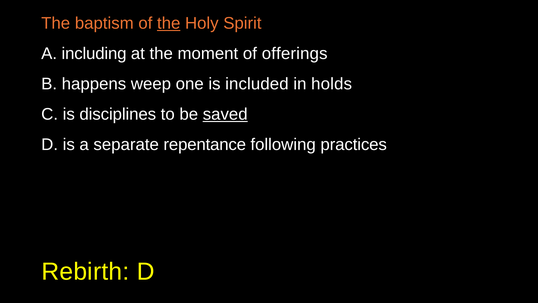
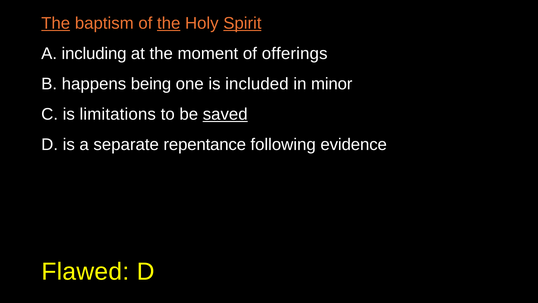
The at (56, 23) underline: none -> present
Spirit underline: none -> present
weep: weep -> being
holds: holds -> minor
disciplines: disciplines -> limitations
practices: practices -> evidence
Rebirth: Rebirth -> Flawed
